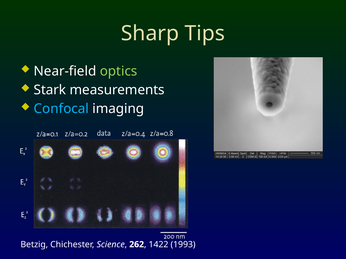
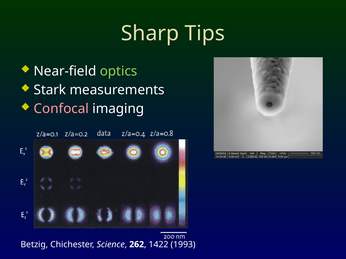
Confocal colour: light blue -> pink
